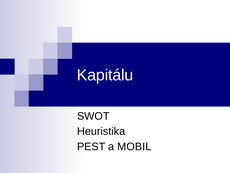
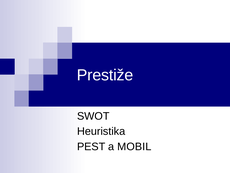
Kapitálu: Kapitálu -> Prestiže
